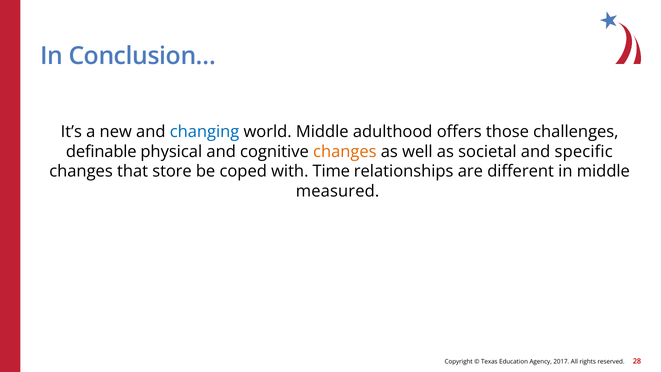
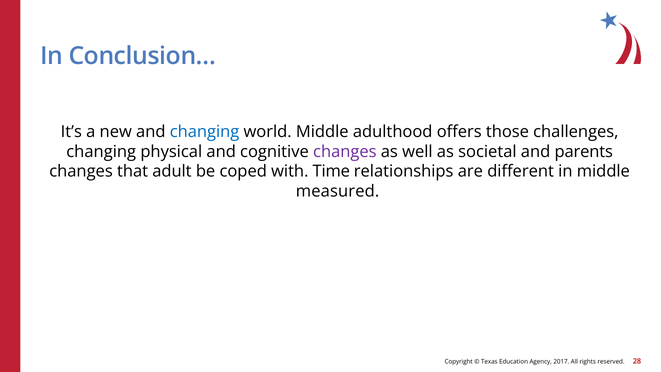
definable at (101, 152): definable -> changing
changes at (345, 152) colour: orange -> purple
specific: specific -> parents
store: store -> adult
